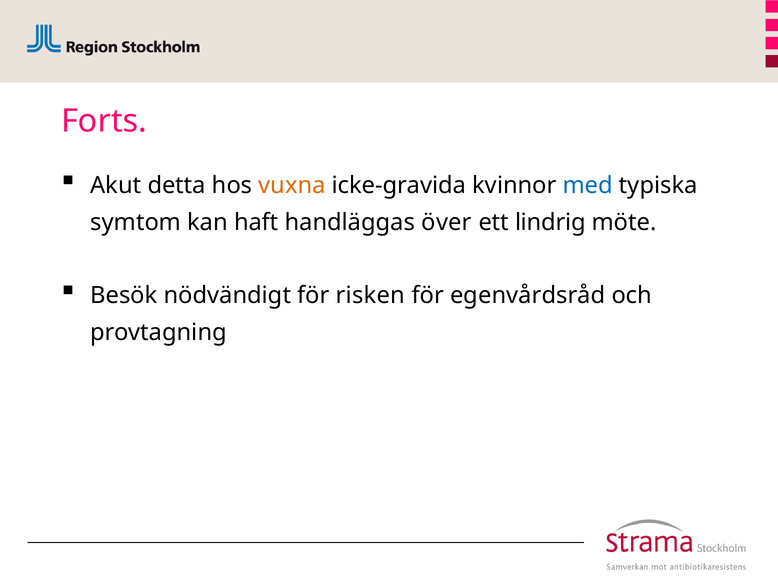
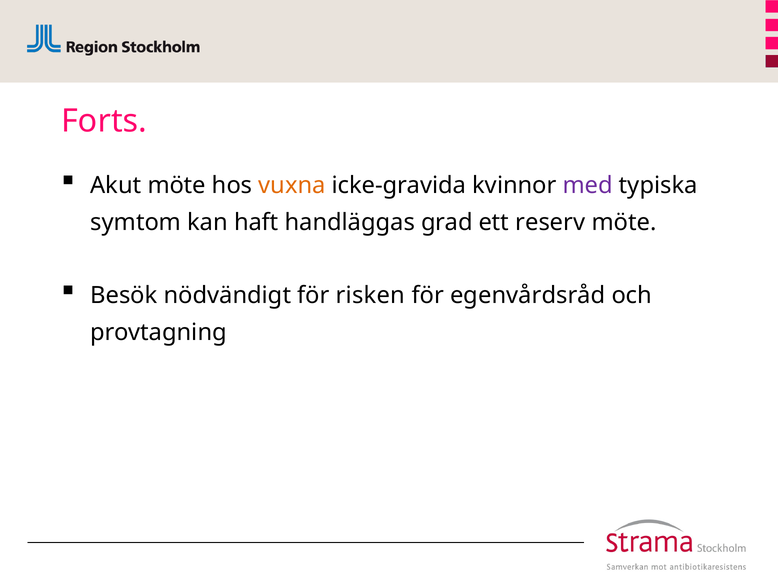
Akut detta: detta -> möte
med colour: blue -> purple
över: över -> grad
lindrig: lindrig -> reserv
